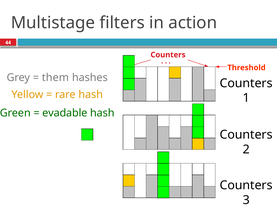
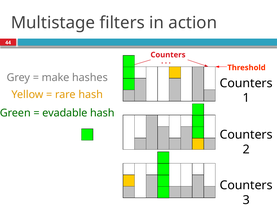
them: them -> make
